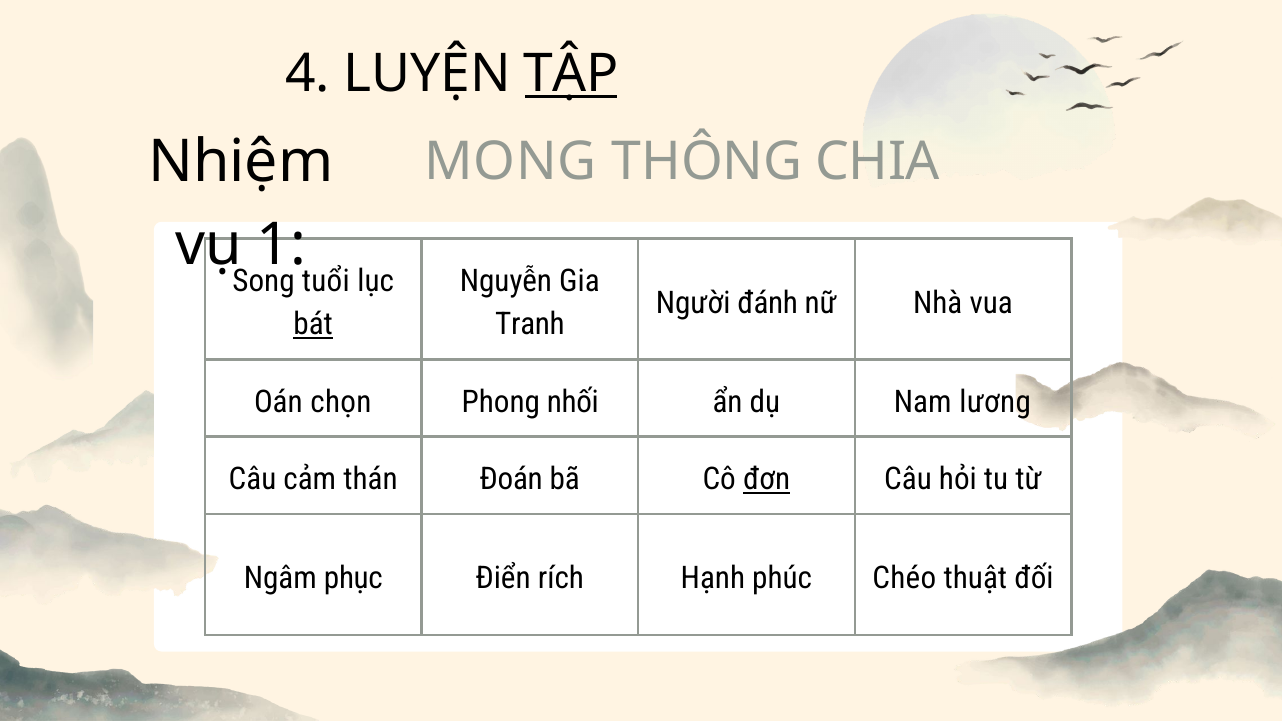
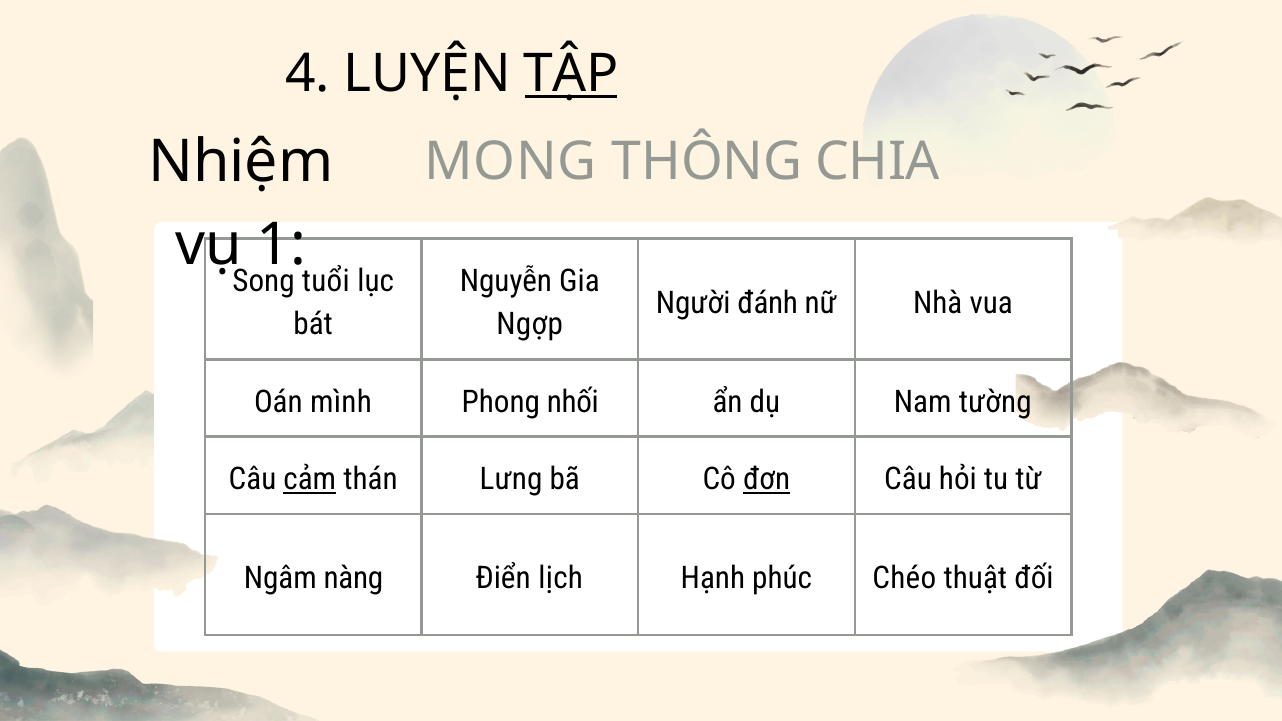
bát underline: present -> none
Tranh: Tranh -> Ngợp
chọn: chọn -> mình
lương: lương -> tường
cảm underline: none -> present
Đoán: Đoán -> Lưng
phục: phục -> nàng
rích: rích -> lịch
